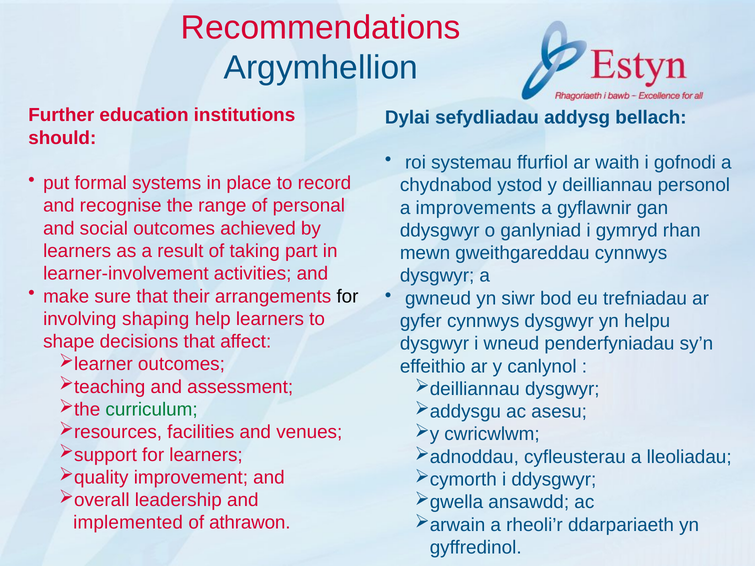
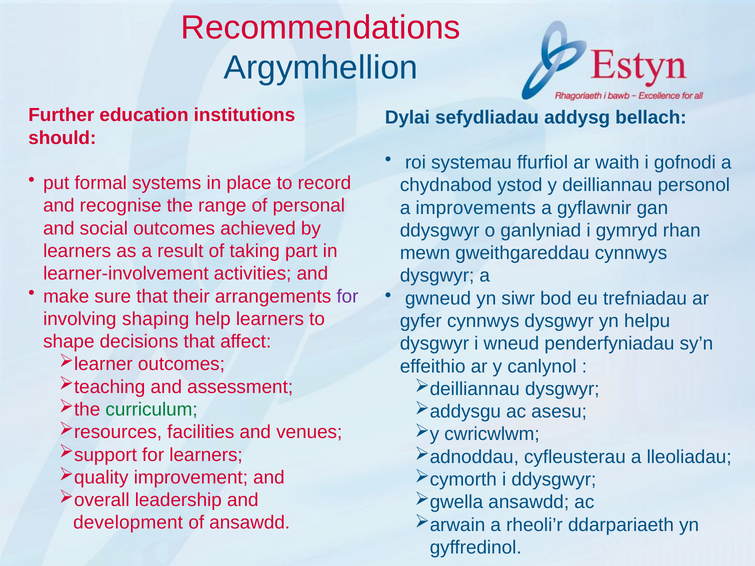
for at (348, 296) colour: black -> purple
implemented: implemented -> development
of athrawon: athrawon -> ansawdd
